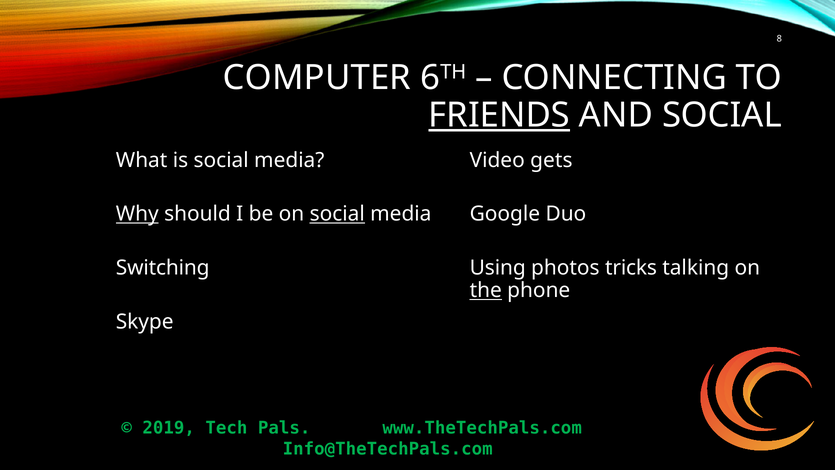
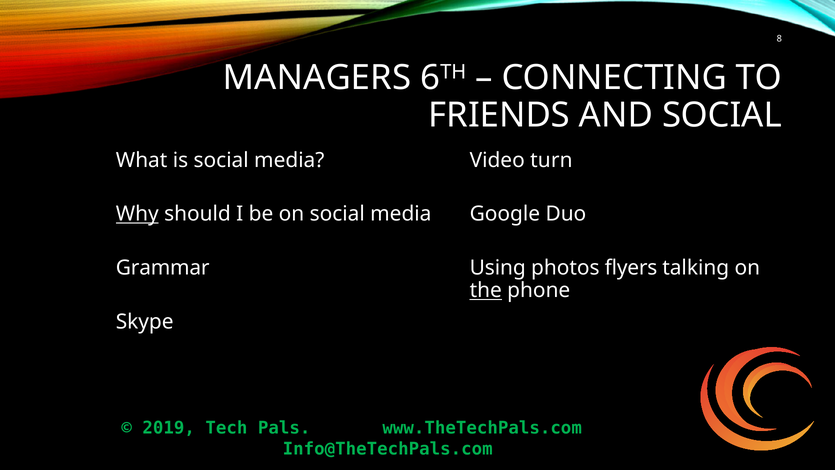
COMPUTER: COMPUTER -> MANAGERS
FRIENDS underline: present -> none
gets: gets -> turn
social at (337, 214) underline: present -> none
Switching: Switching -> Grammar
tricks: tricks -> flyers
